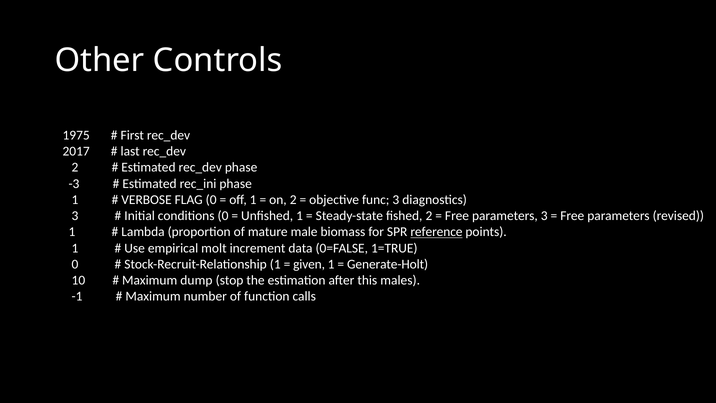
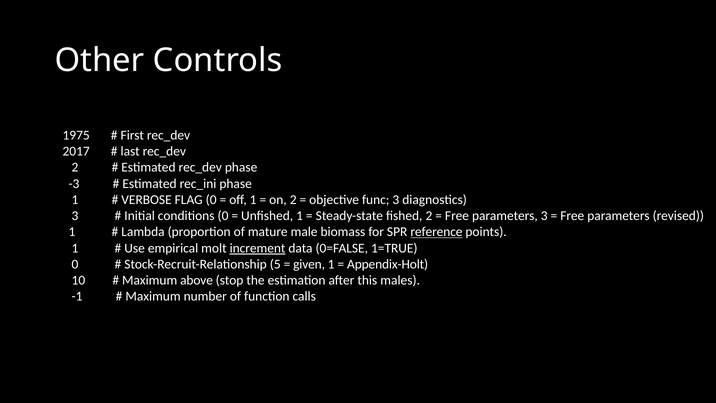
increment underline: none -> present
Stock-Recruit-Relationship 1: 1 -> 5
Generate-Holt: Generate-Holt -> Appendix-Holt
dump: dump -> above
